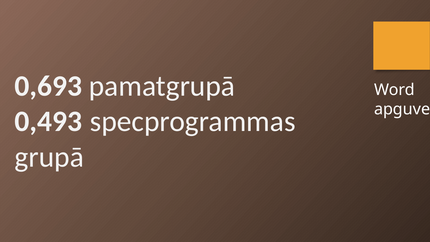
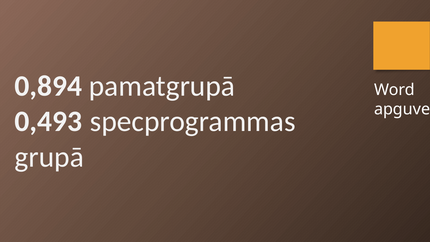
0,693: 0,693 -> 0,894
